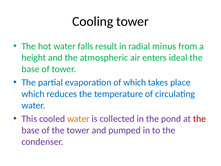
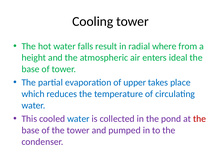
minus: minus -> where
of which: which -> upper
water at (78, 119) colour: orange -> blue
